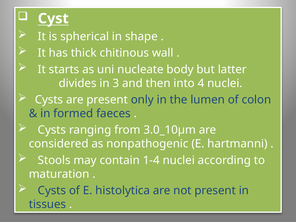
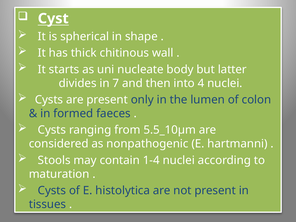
3: 3 -> 7
3.0_10µm: 3.0_10µm -> 5.5_10µm
